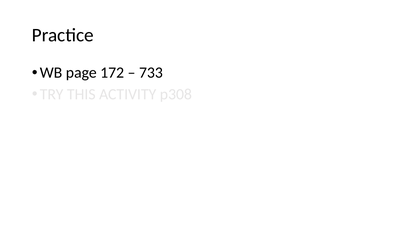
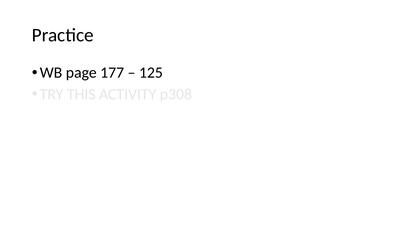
172: 172 -> 177
733: 733 -> 125
